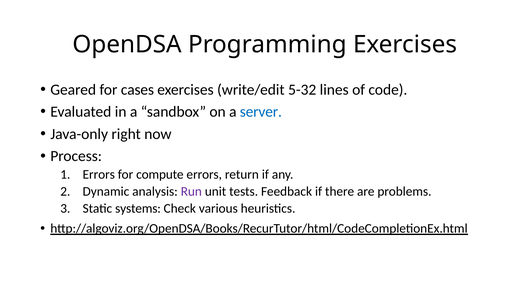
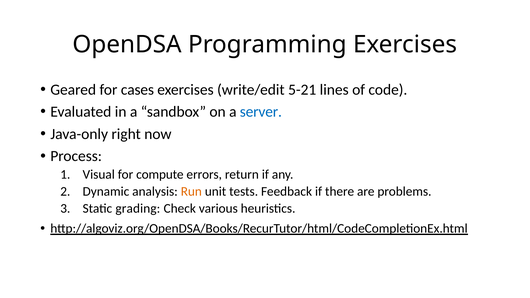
5-32: 5-32 -> 5-21
Errors at (99, 175): Errors -> Visual
Run colour: purple -> orange
systems: systems -> grading
